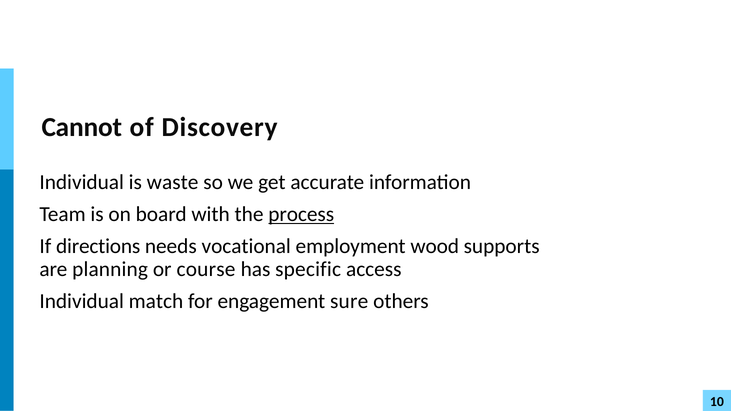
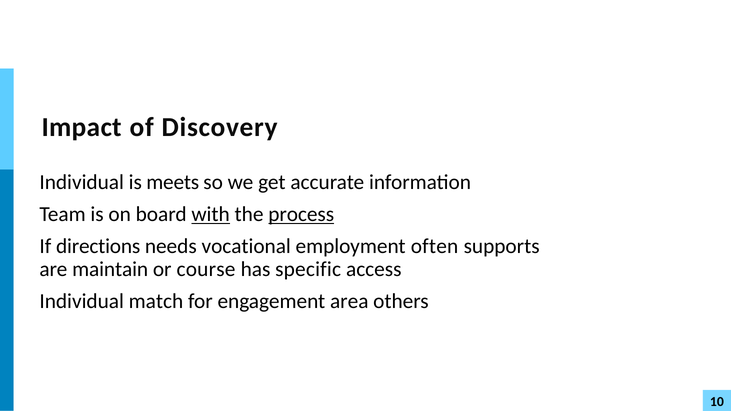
Cannot: Cannot -> Impact
waste: waste -> meets
with underline: none -> present
wood: wood -> often
planning: planning -> maintain
sure: sure -> area
